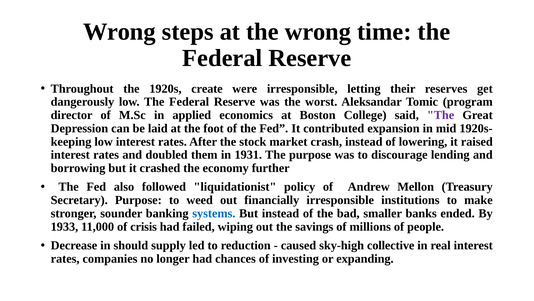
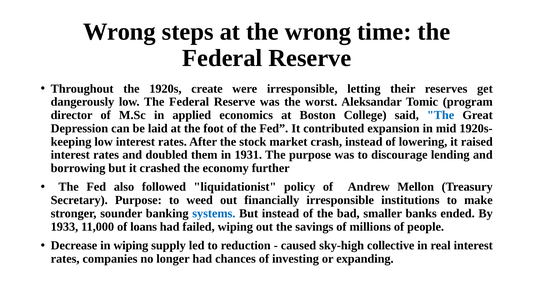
The at (441, 115) colour: purple -> blue
crisis: crisis -> loans
in should: should -> wiping
